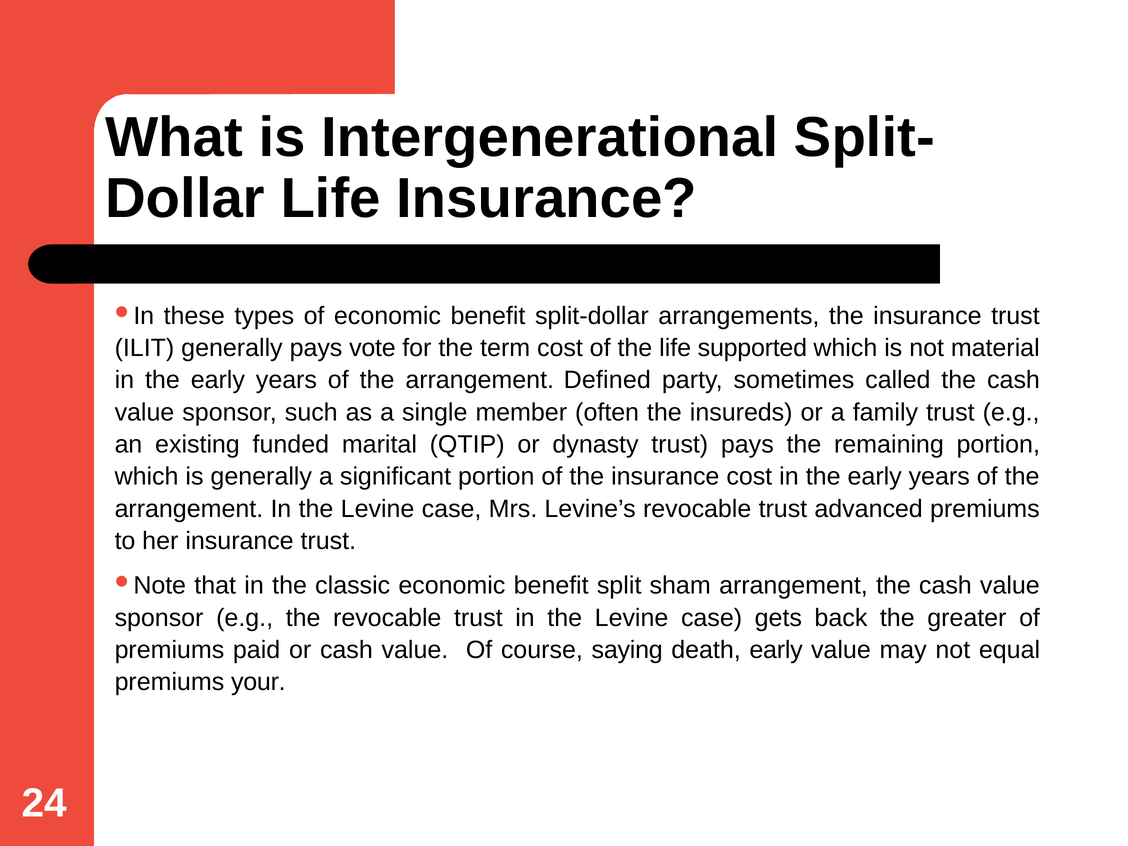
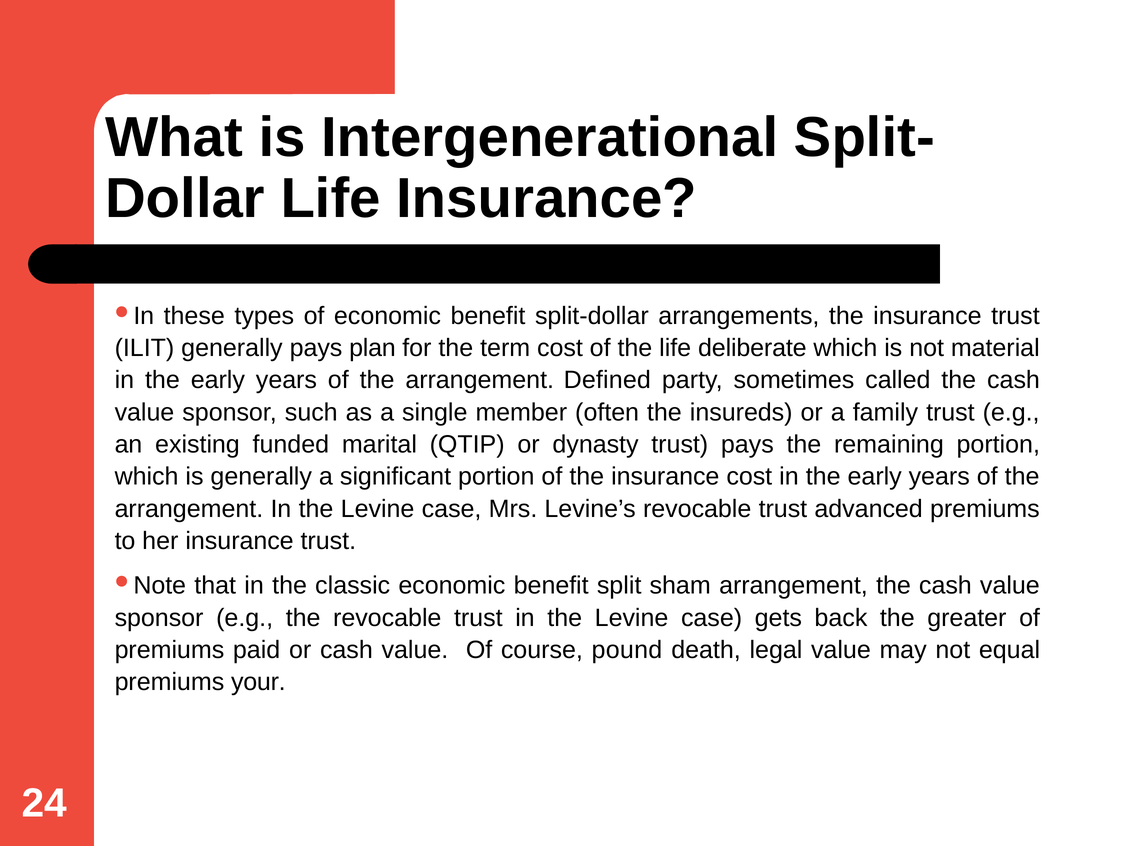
vote: vote -> plan
supported: supported -> deliberate
saying: saying -> pound
death early: early -> legal
